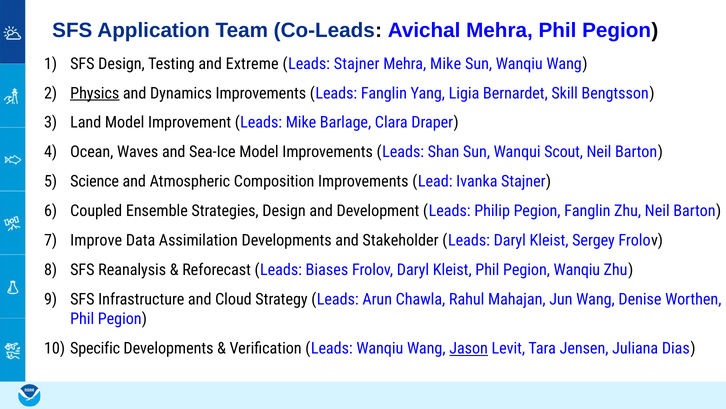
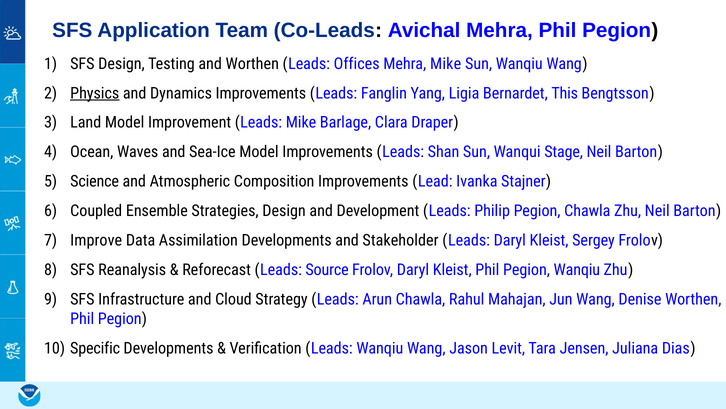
and Extreme: Extreme -> Worthen
Leads Stajner: Stajner -> Offices
Skill: Skill -> This
Scout: Scout -> Stage
Pegion Fanglin: Fanglin -> Chawla
Biases: Biases -> Source
Jason underline: present -> none
